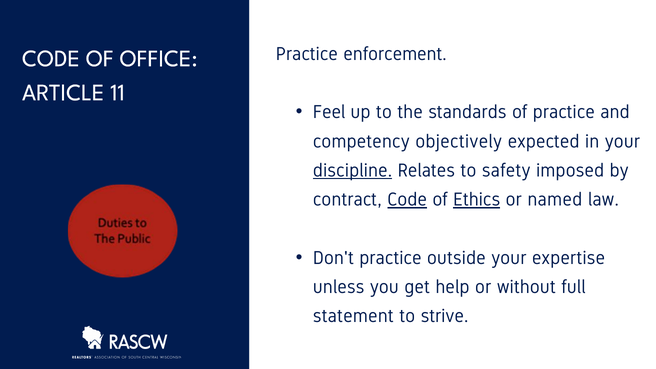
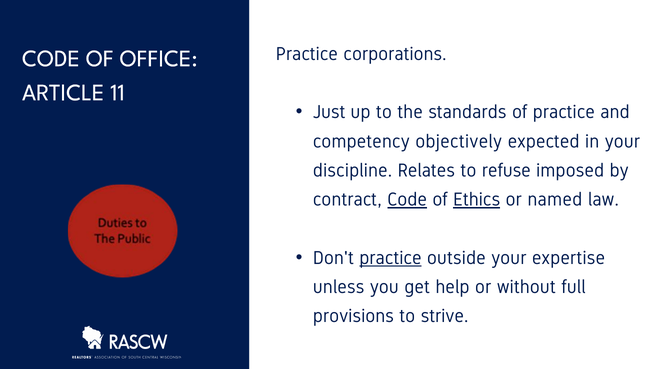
enforcement: enforcement -> corporations
Feel: Feel -> Just
discipline underline: present -> none
safety: safety -> refuse
practice at (391, 258) underline: none -> present
statement: statement -> provisions
